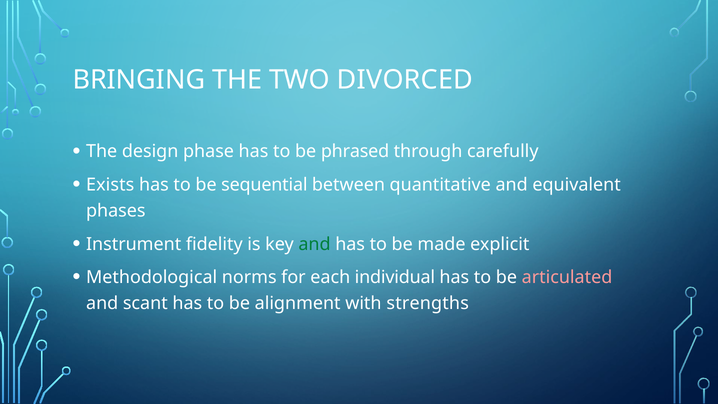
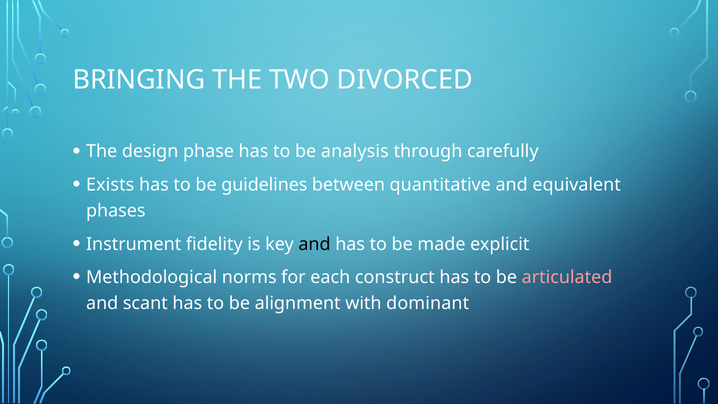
phrased: phrased -> analysis
sequential: sequential -> guidelines
and at (314, 244) colour: green -> black
individual: individual -> construct
strengths: strengths -> dominant
